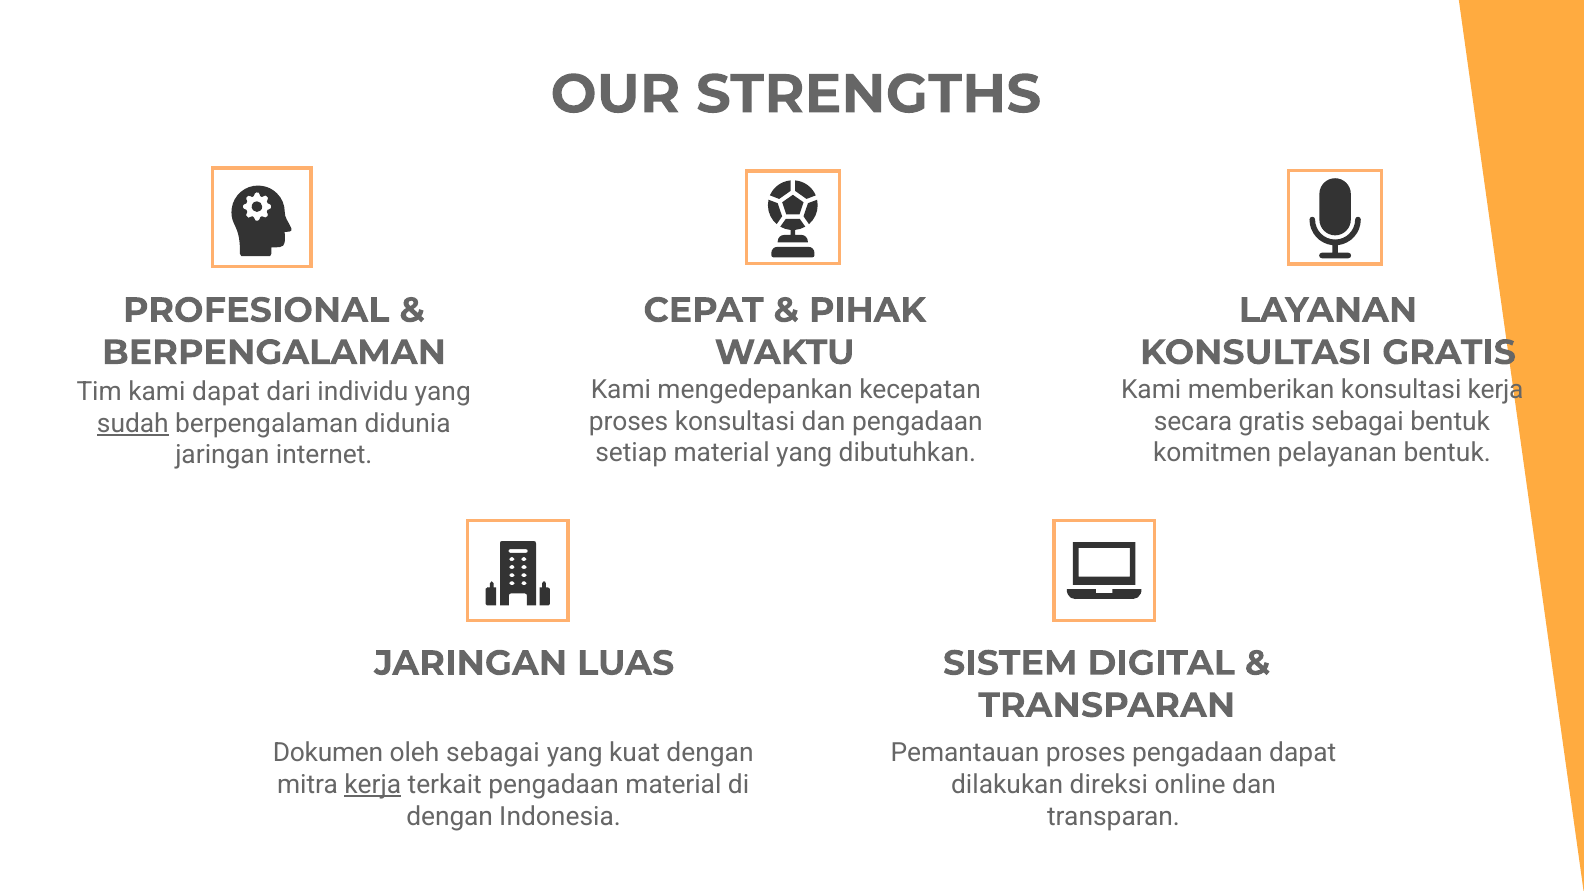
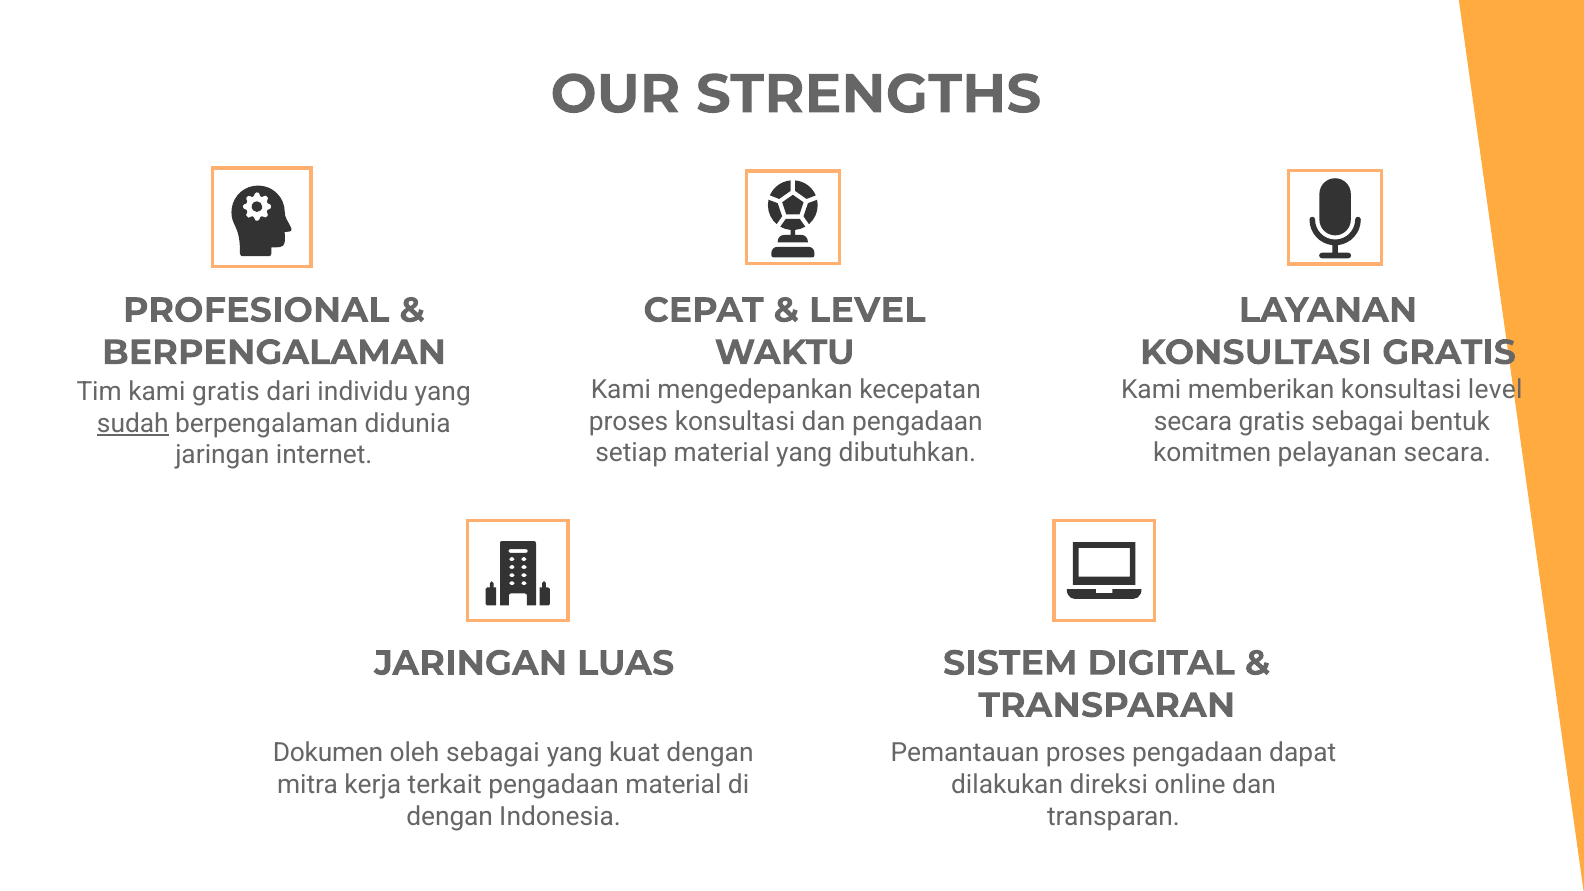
PIHAK at (868, 310): PIHAK -> LEVEL
konsultasi kerja: kerja -> level
kami dapat: dapat -> gratis
pelayanan bentuk: bentuk -> secara
kerja at (373, 785) underline: present -> none
